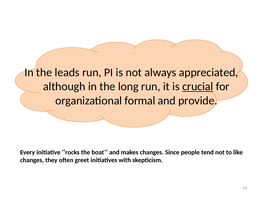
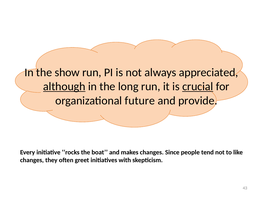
leads: leads -> show
although underline: none -> present
formal: formal -> future
